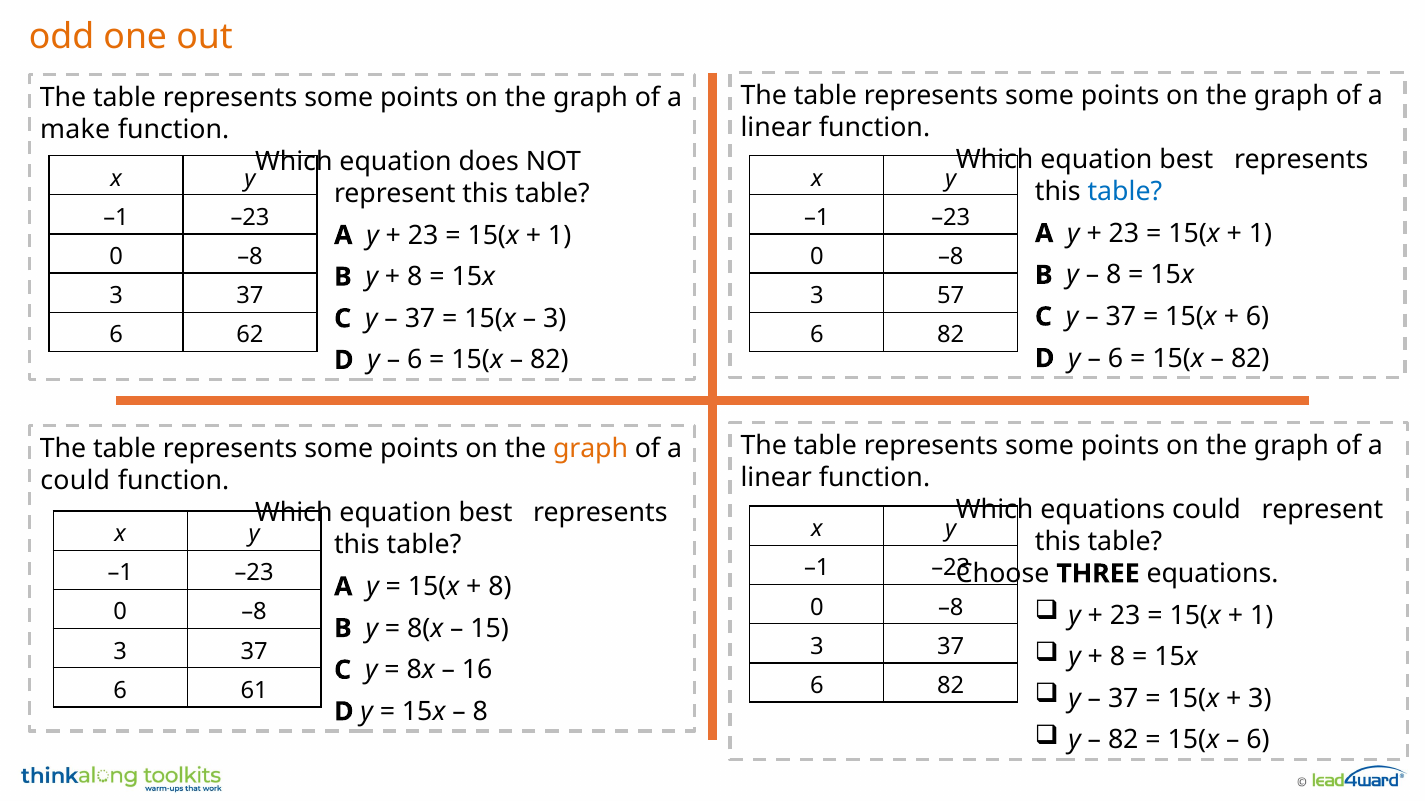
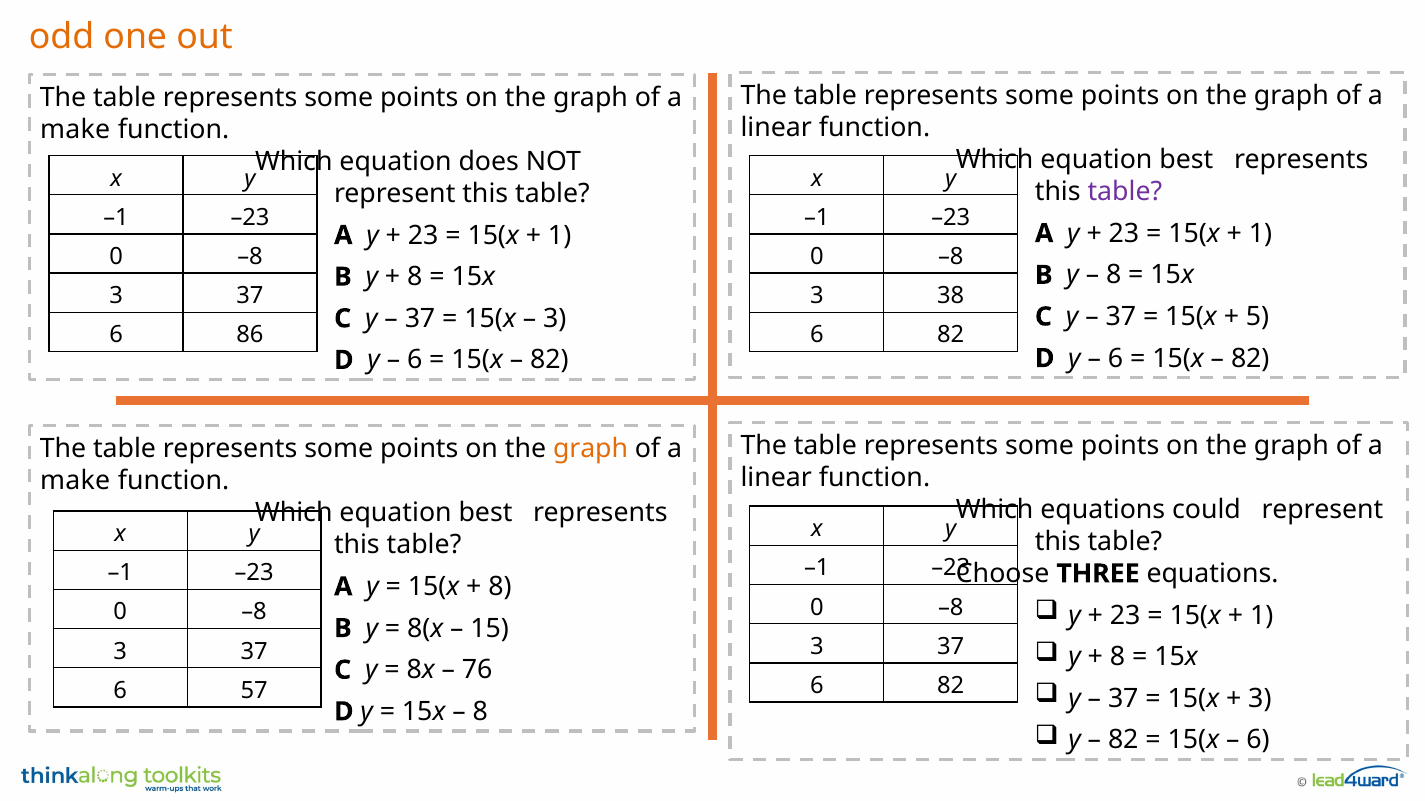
table at (1125, 192) colour: blue -> purple
57: 57 -> 38
6 at (1257, 317): 6 -> 5
62: 62 -> 86
could at (75, 481): could -> make
16: 16 -> 76
61: 61 -> 57
